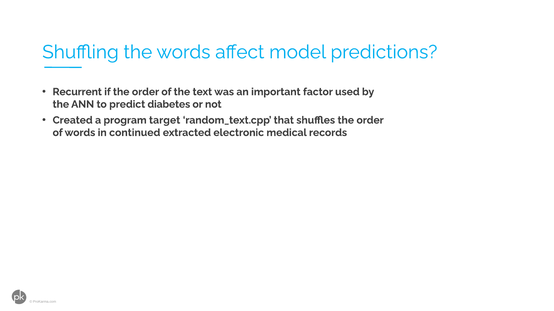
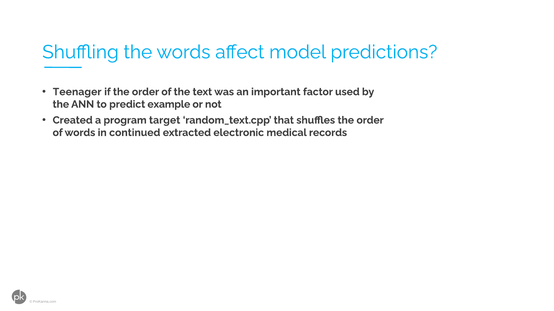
Recurrent: Recurrent -> Teenager
diabetes: diabetes -> example
